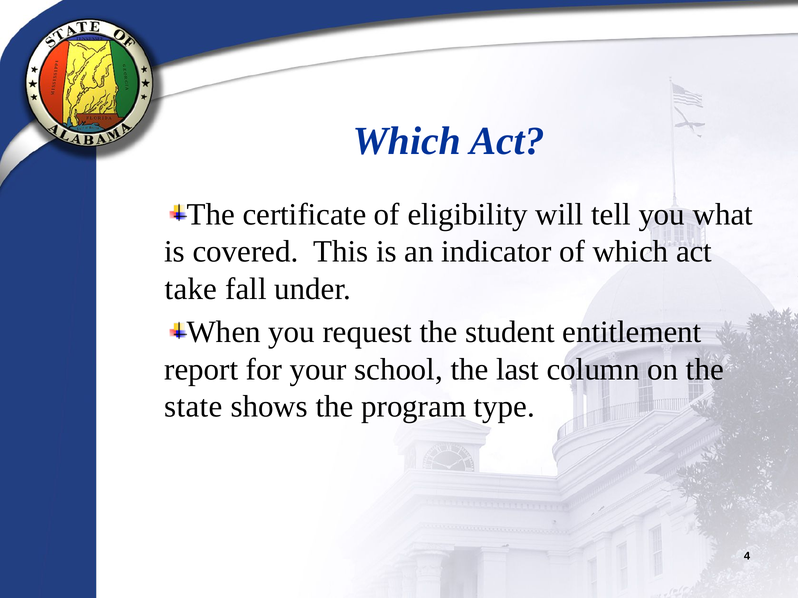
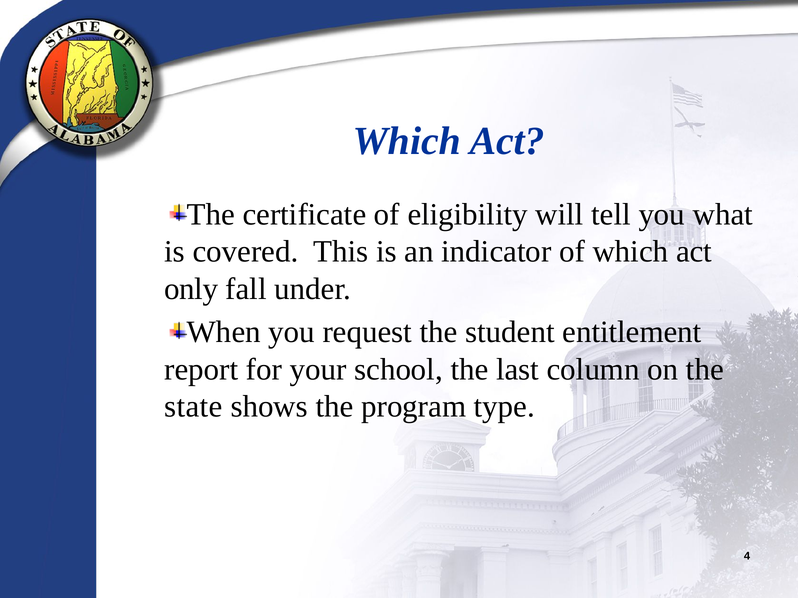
take: take -> only
